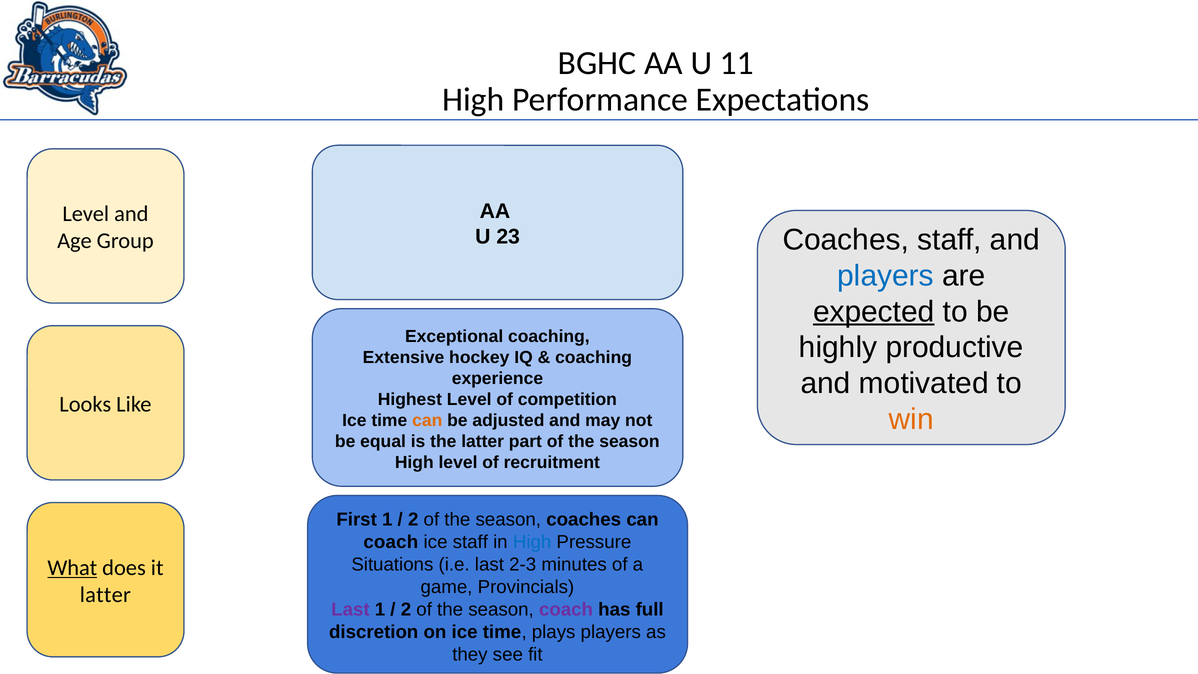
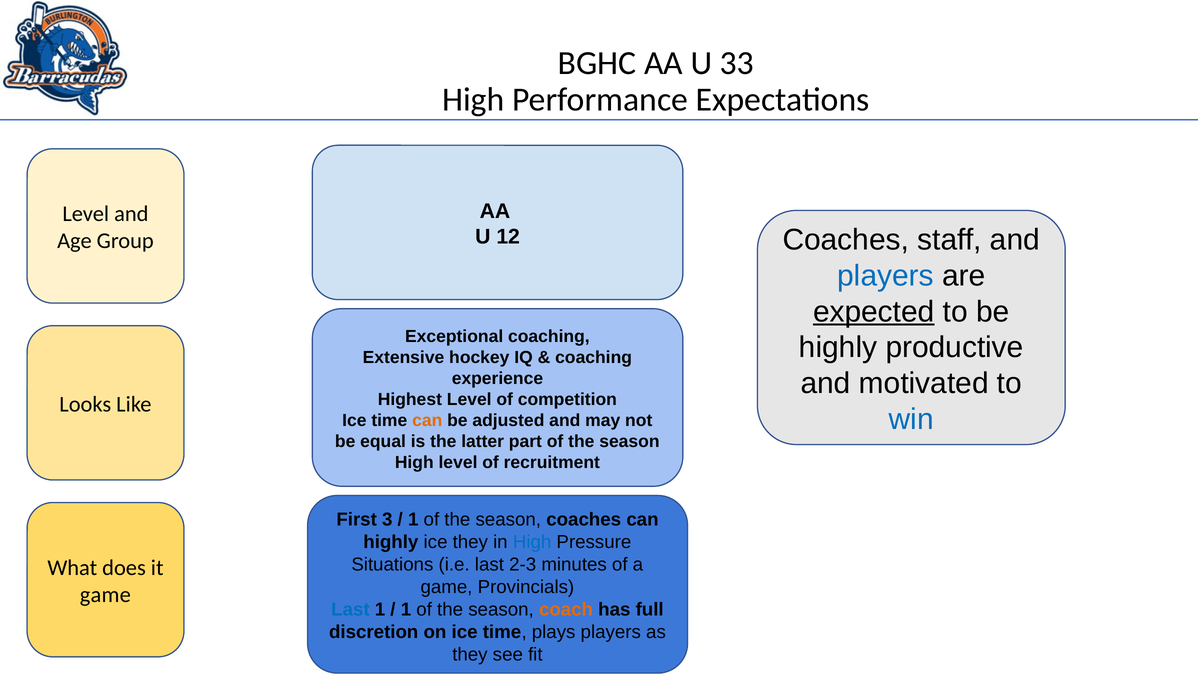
11: 11 -> 33
23: 23 -> 12
win colour: orange -> blue
First 1: 1 -> 3
2 at (413, 520): 2 -> 1
coach at (391, 542): coach -> highly
ice staff: staff -> they
What underline: present -> none
latter at (105, 595): latter -> game
Last at (350, 609) colour: purple -> blue
2 at (406, 609): 2 -> 1
coach at (566, 609) colour: purple -> orange
